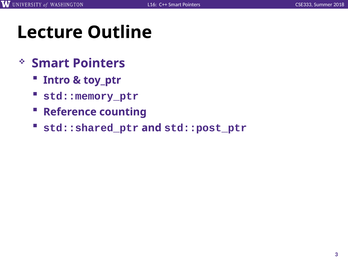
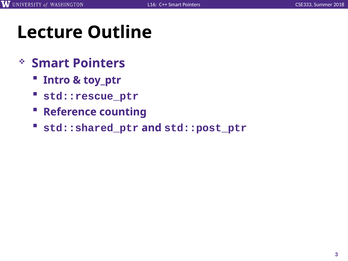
std::memory_ptr: std::memory_ptr -> std::rescue_ptr
